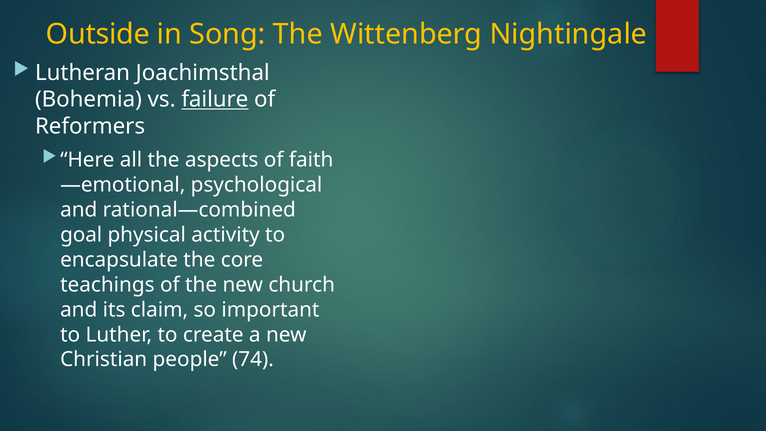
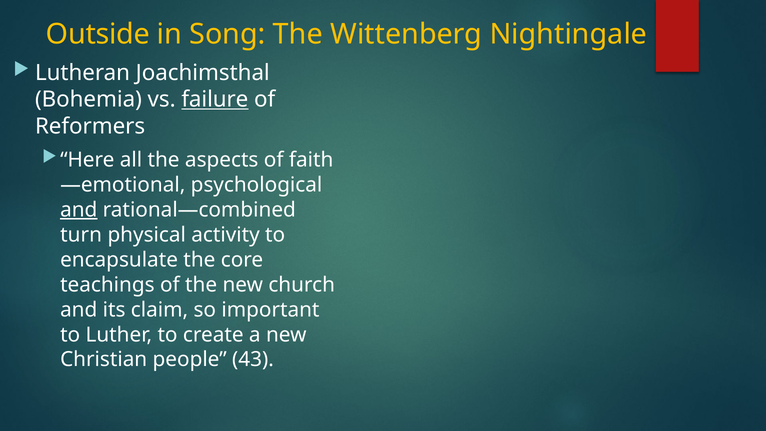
and at (79, 210) underline: none -> present
goal: goal -> turn
74: 74 -> 43
